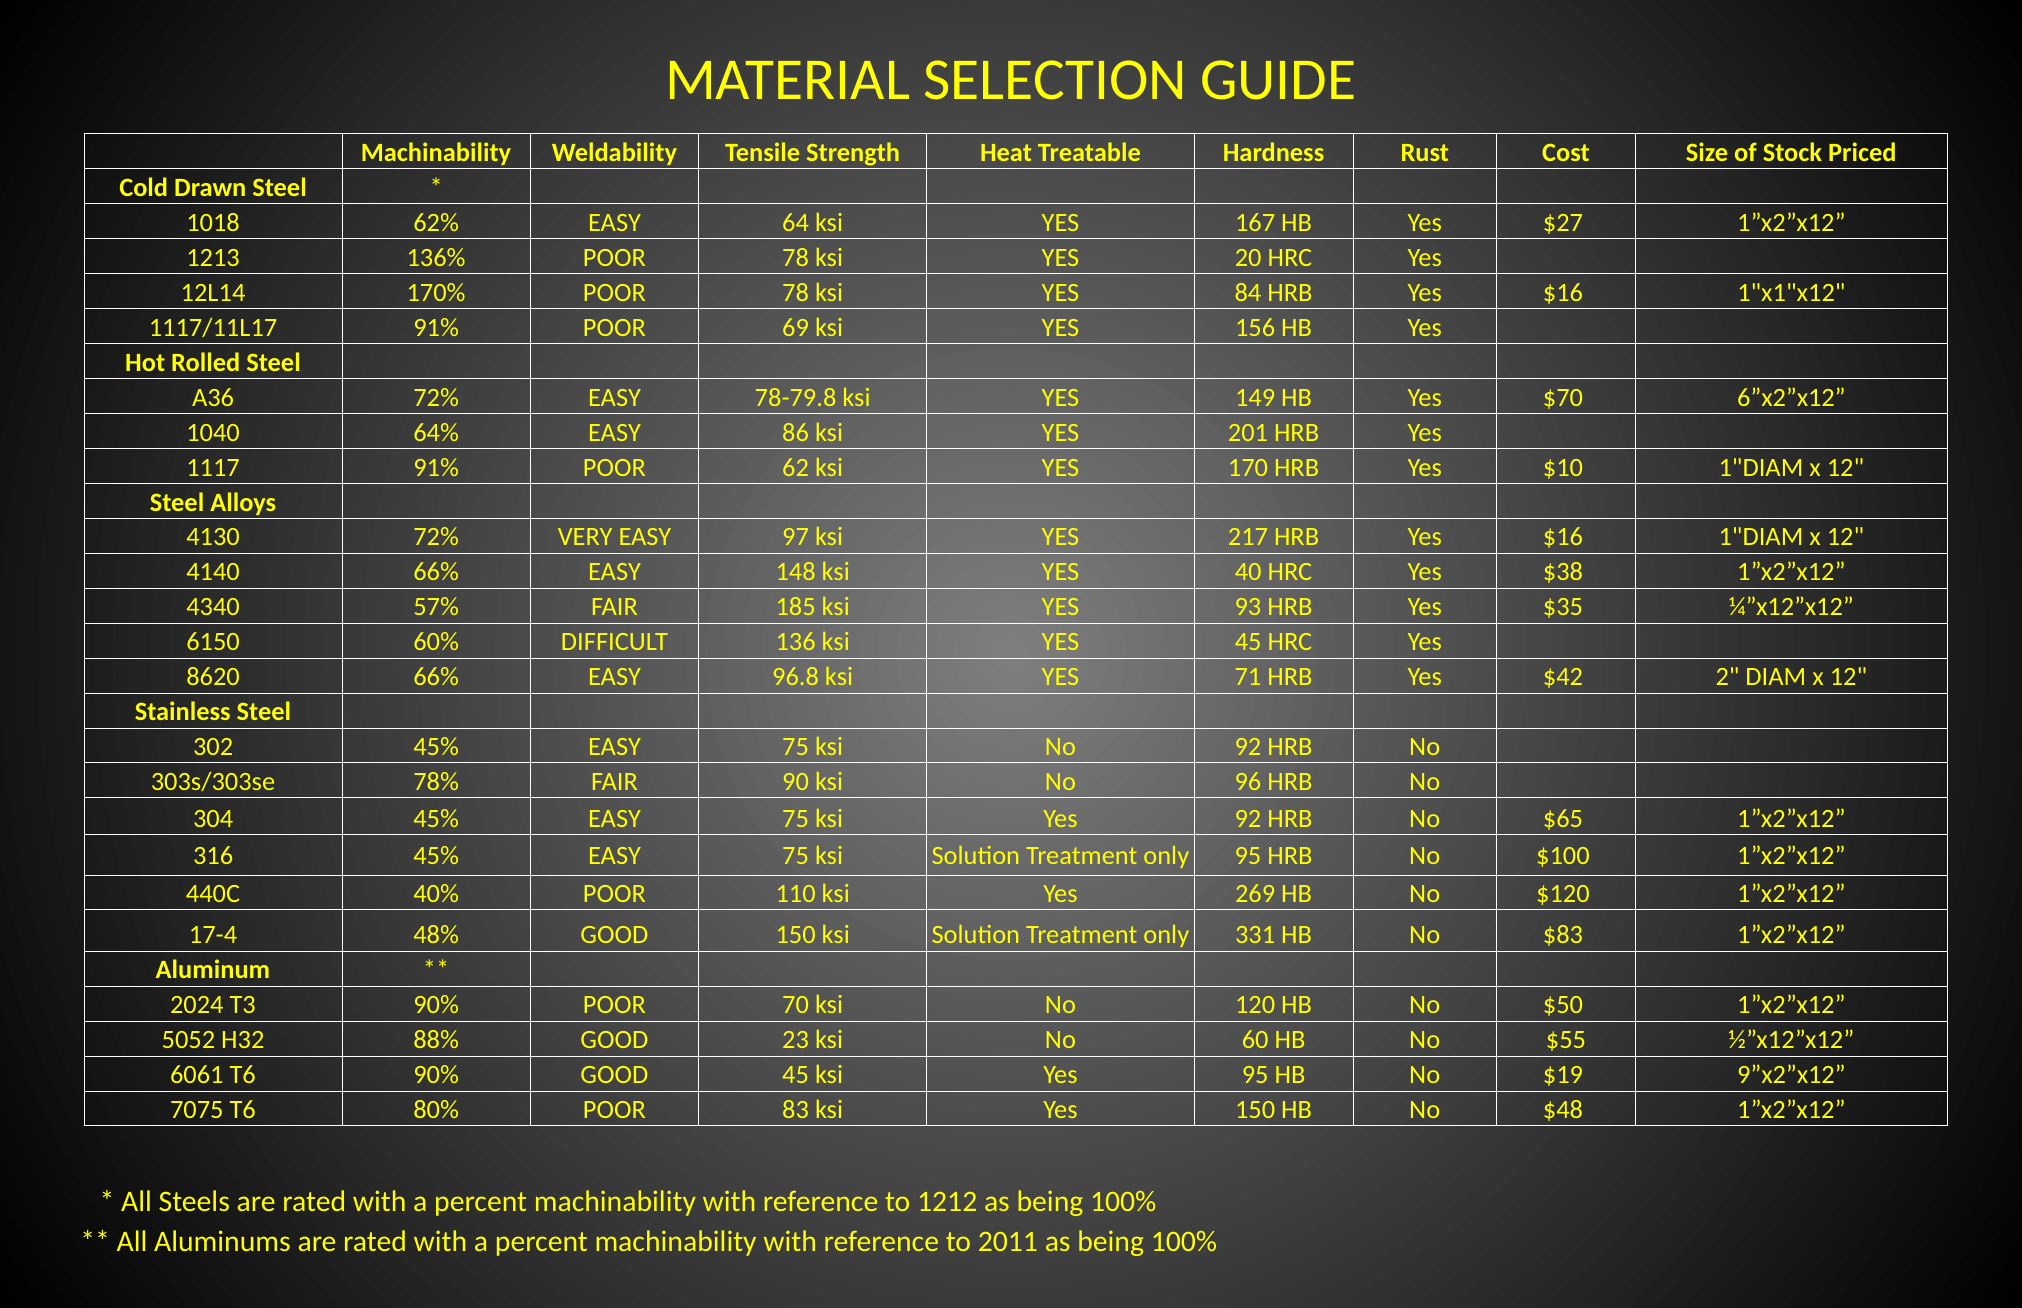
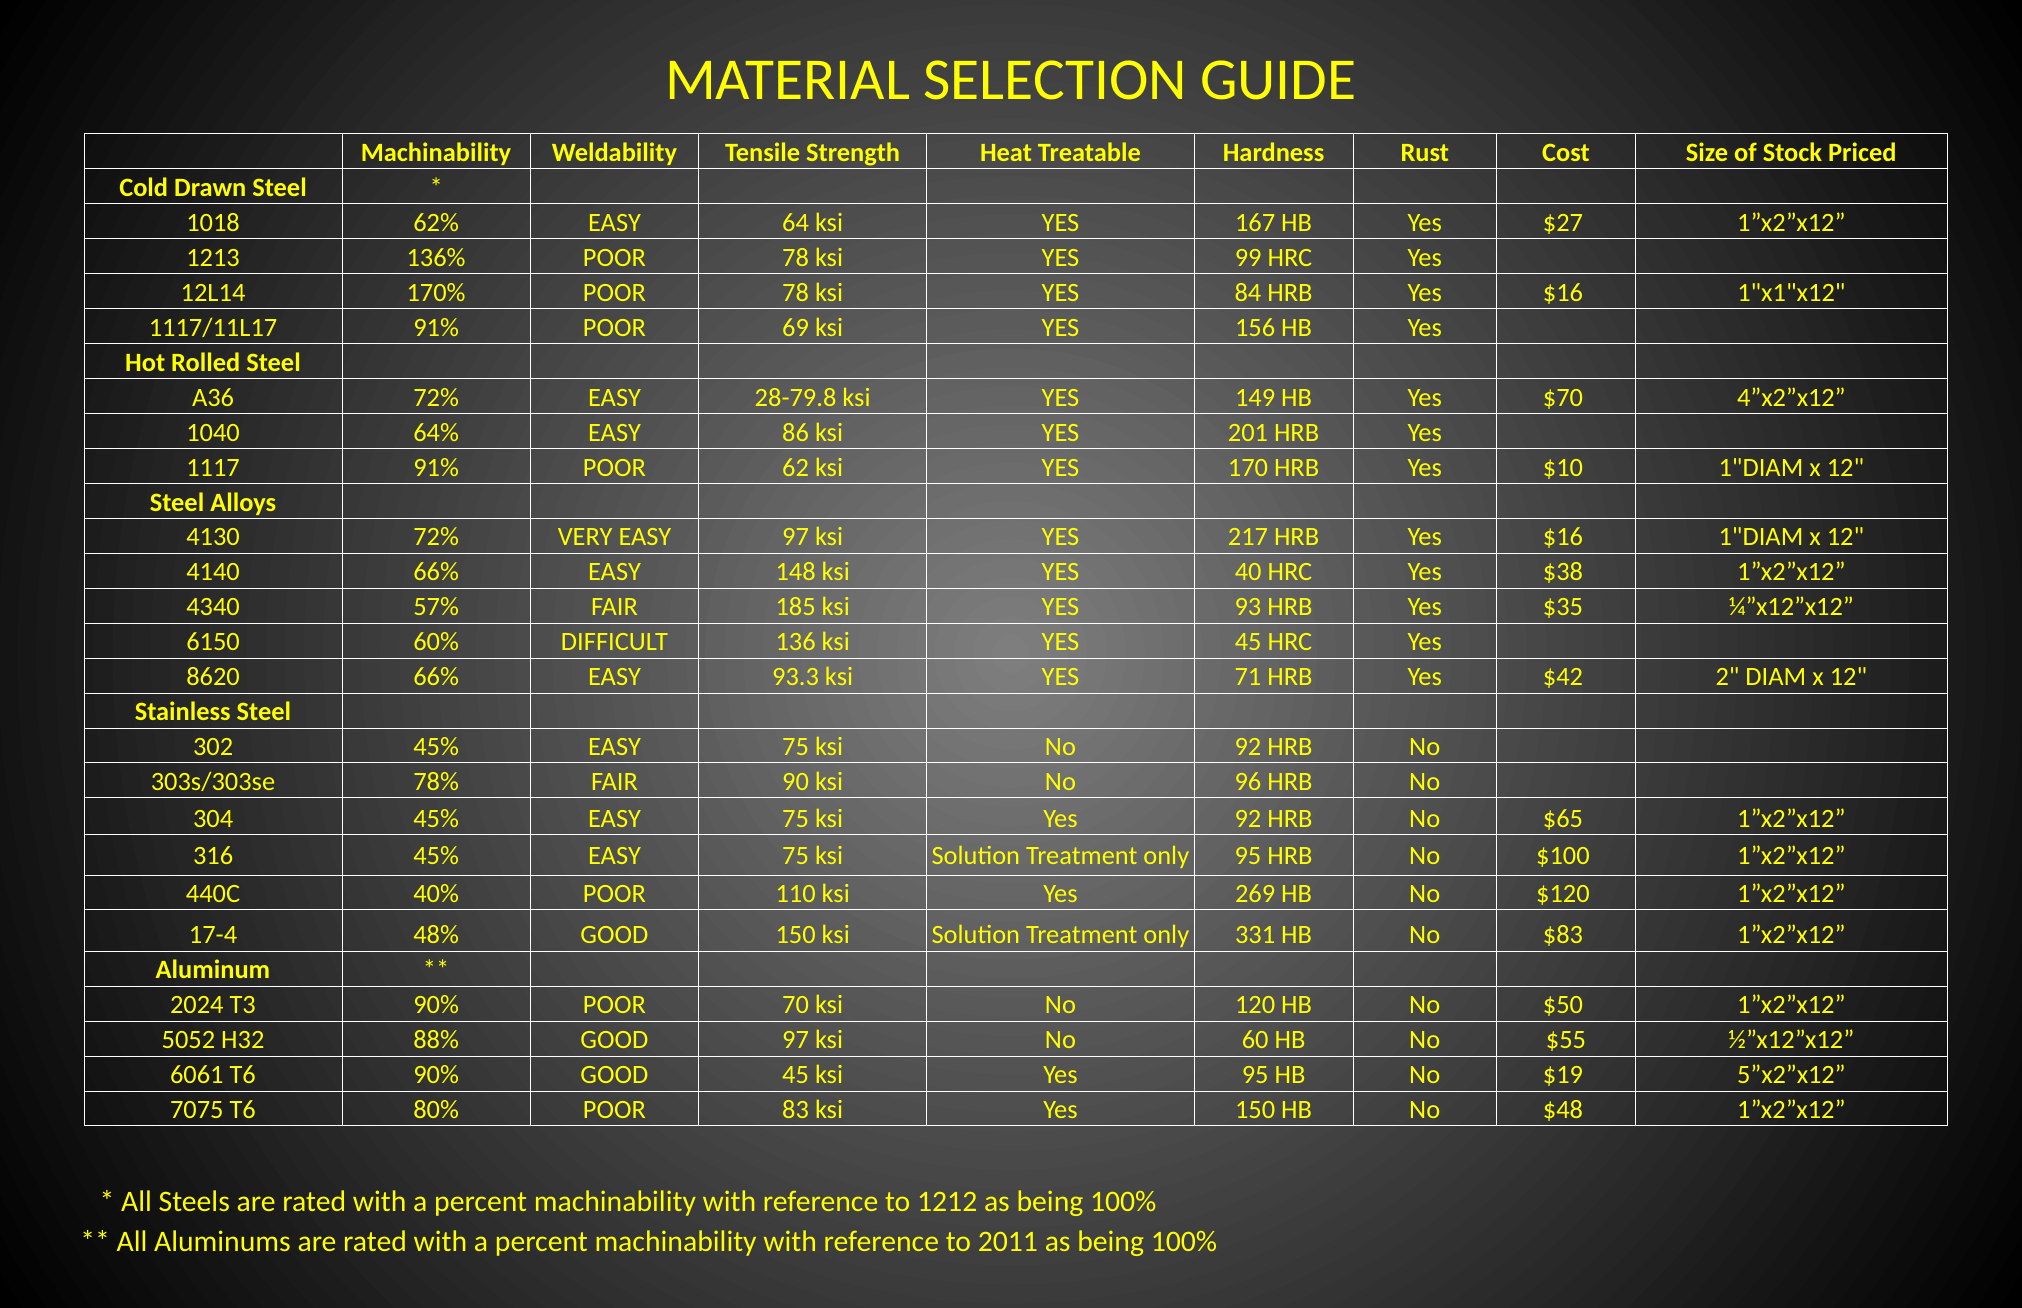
20: 20 -> 99
78-79.8: 78-79.8 -> 28-79.8
6”x2”x12: 6”x2”x12 -> 4”x2”x12
96.8: 96.8 -> 93.3
GOOD 23: 23 -> 97
9”x2”x12: 9”x2”x12 -> 5”x2”x12
